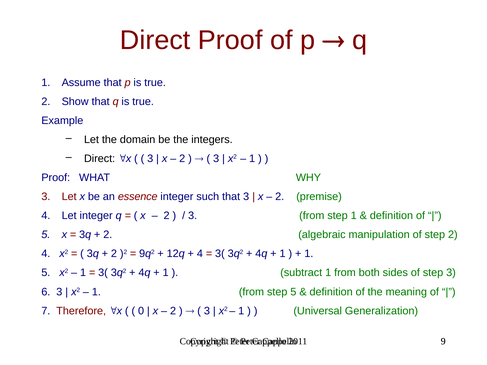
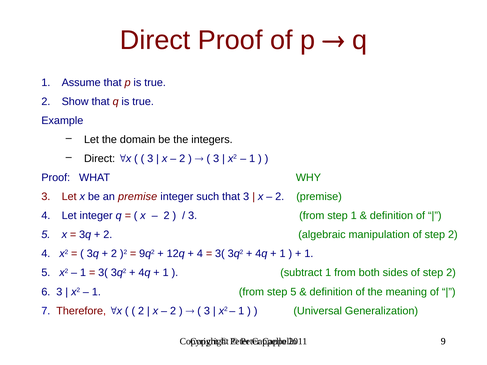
an essence: essence -> premise
sides of step 3: 3 -> 2
0 at (141, 311): 0 -> 2
